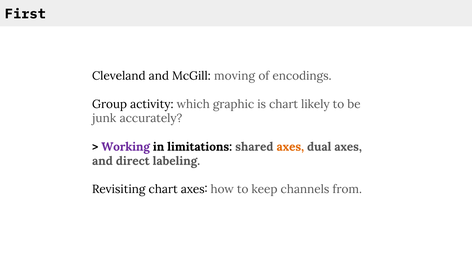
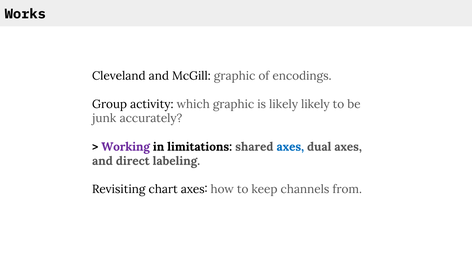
First: First -> Works
McGill moving: moving -> graphic
is chart: chart -> likely
axes at (290, 146) colour: orange -> blue
